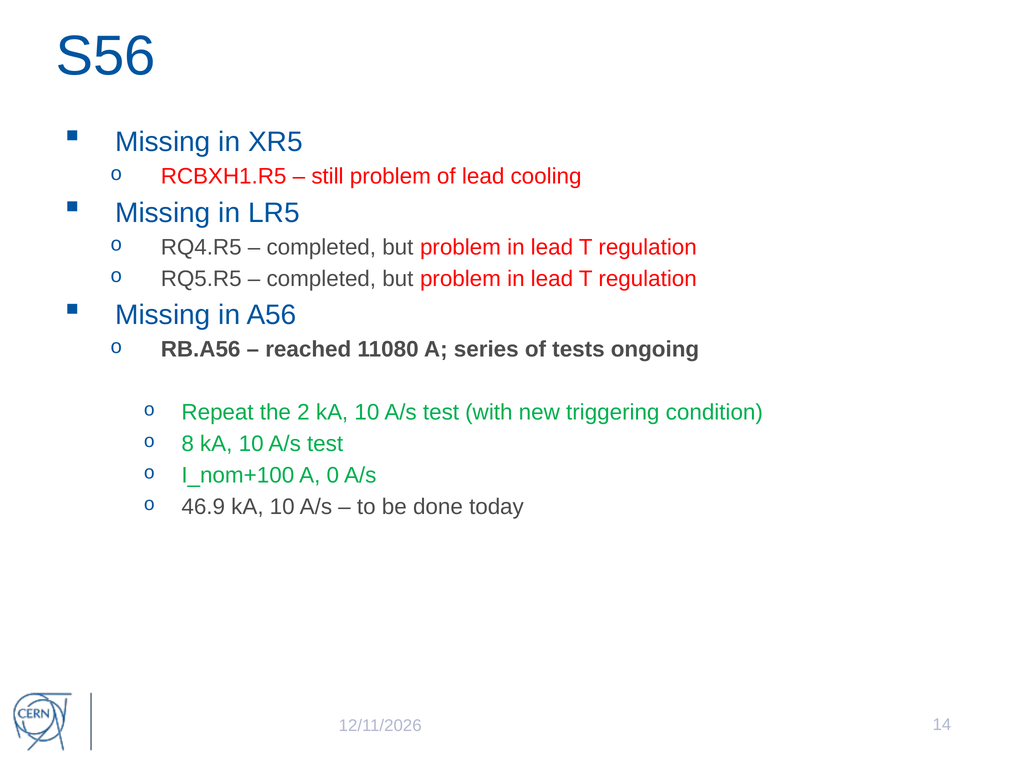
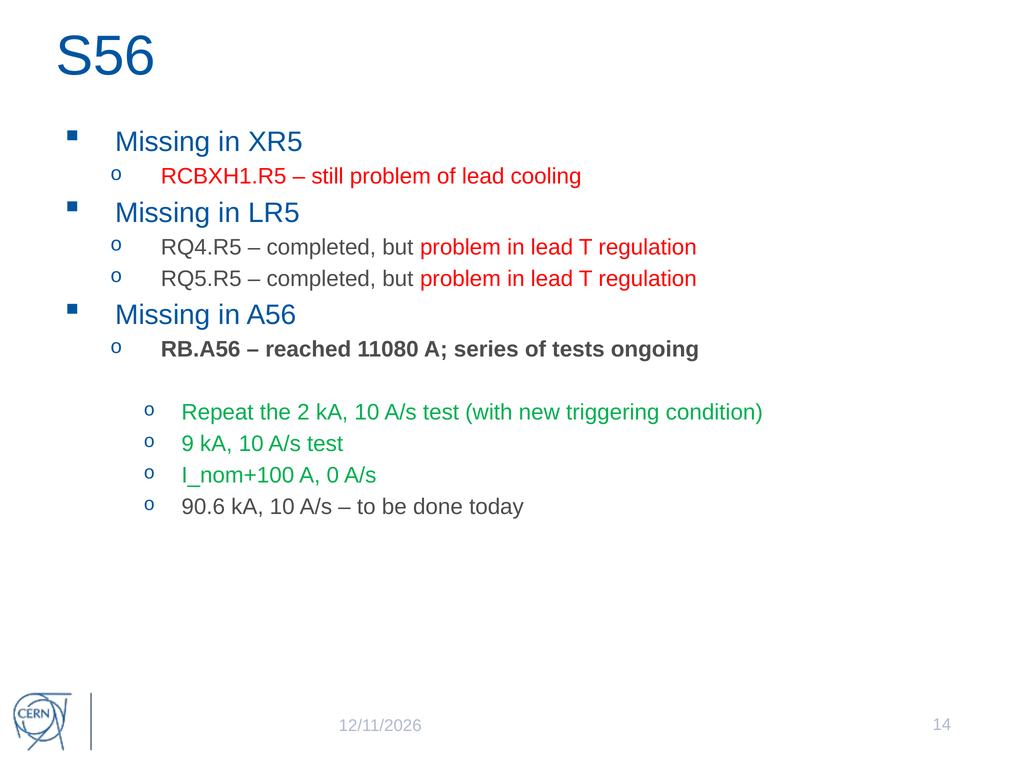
8: 8 -> 9
46.9: 46.9 -> 90.6
